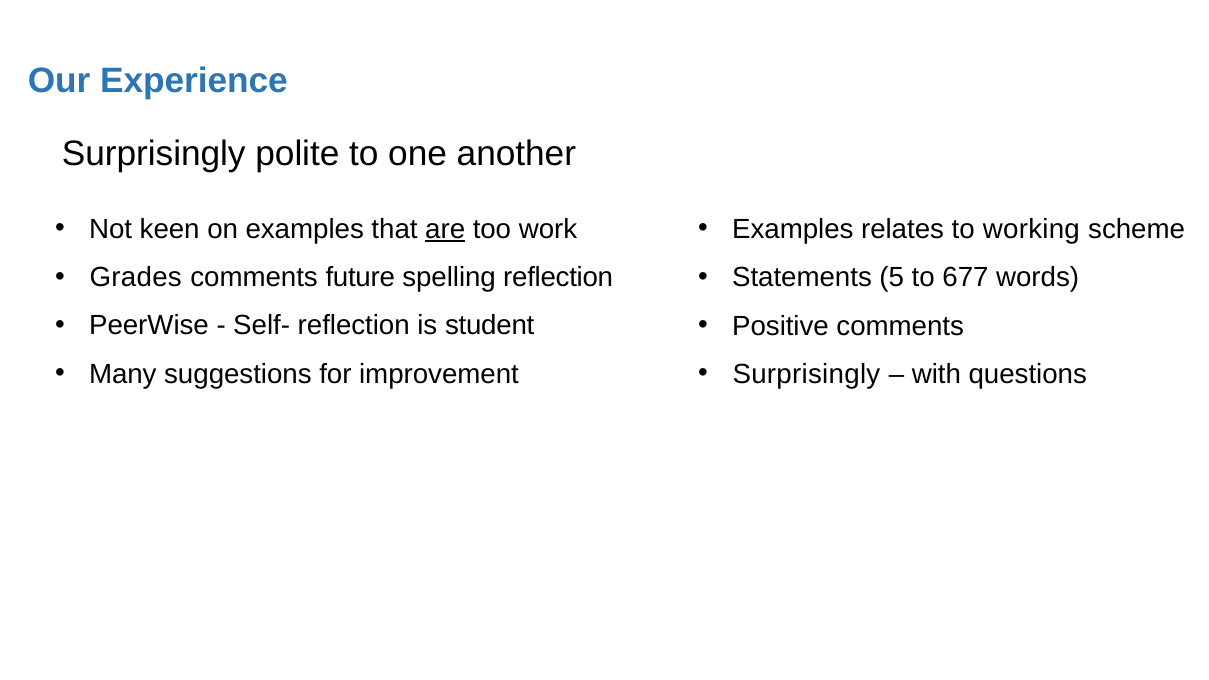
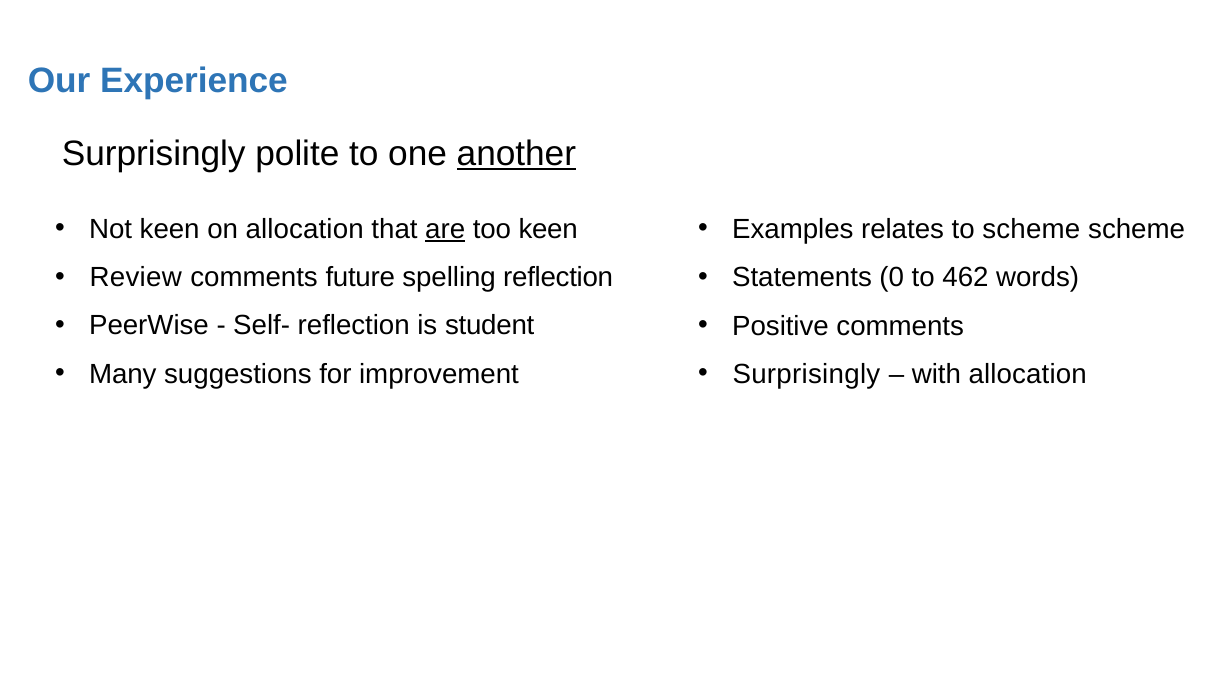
another underline: none -> present
on examples: examples -> allocation
too work: work -> keen
to working: working -> scheme
Grades: Grades -> Review
5: 5 -> 0
677: 677 -> 462
with questions: questions -> allocation
